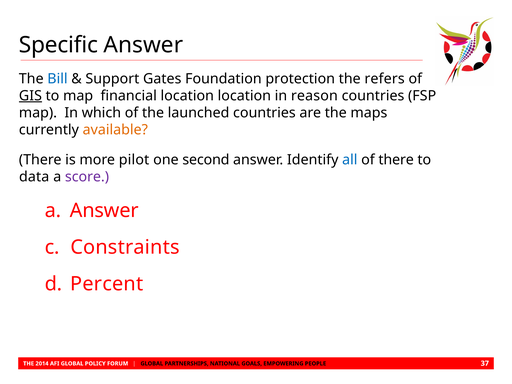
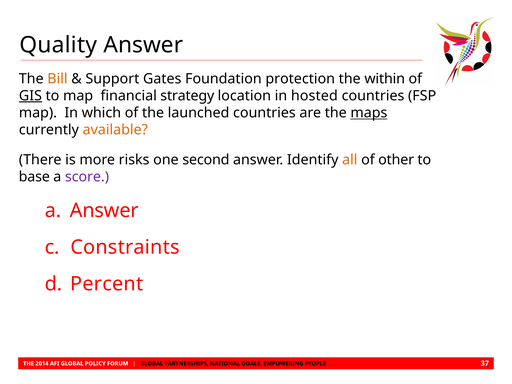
Specific: Specific -> Quality
Bill colour: blue -> orange
refers: refers -> within
financial location: location -> strategy
reason: reason -> hosted
maps underline: none -> present
pilot: pilot -> risks
all colour: blue -> orange
of there: there -> other
data: data -> base
